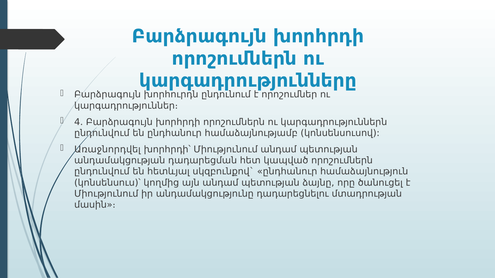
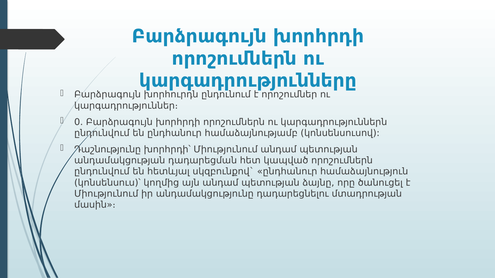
4: 4 -> 0
Առաջնորդվել: Առաջնորդվել -> Դաշնությունը
